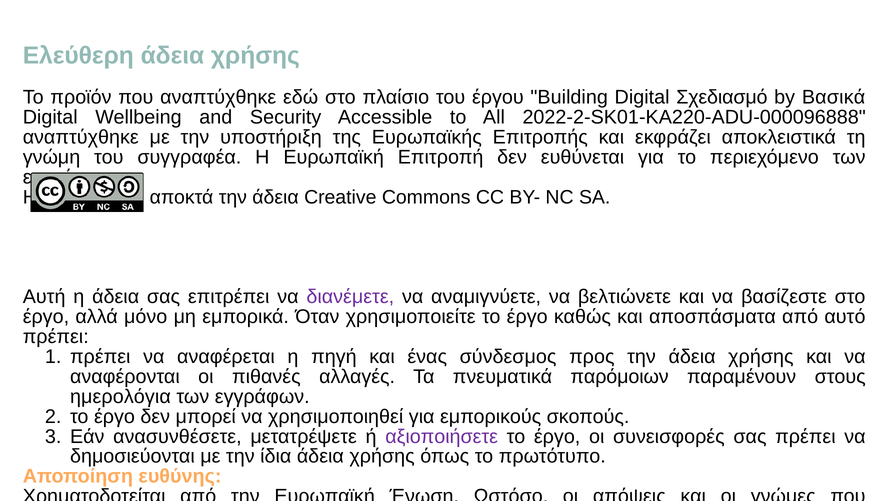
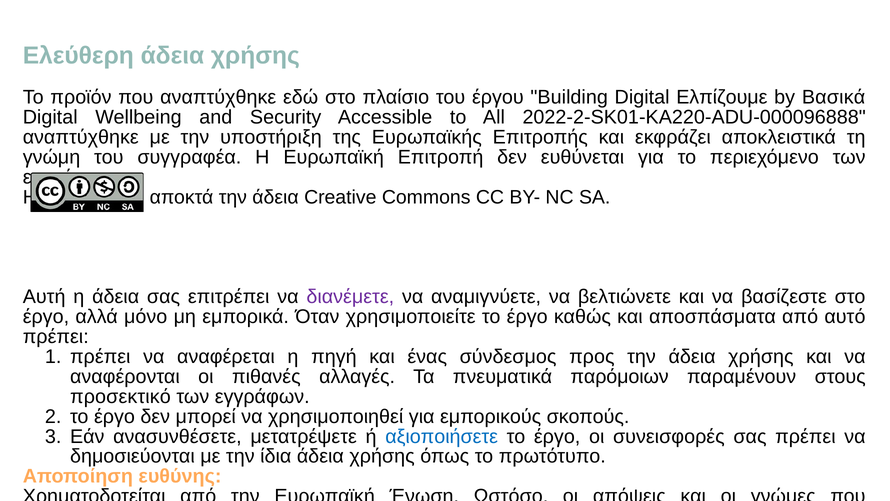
Σχεδιασμό: Σχεδιασμό -> Ελπίζουμε
ημερολόγια: ημερολόγια -> προσεκτικό
αξιοποιήσετε colour: purple -> blue
